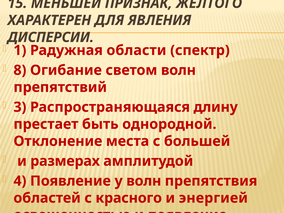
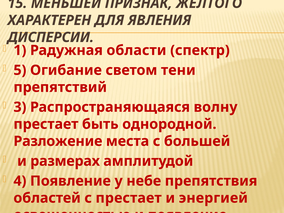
8: 8 -> 5
светом волн: волн -> тени
длину: длину -> волну
Отклонение: Отклонение -> Разложение
у волн: волн -> небе
с красного: красного -> престает
